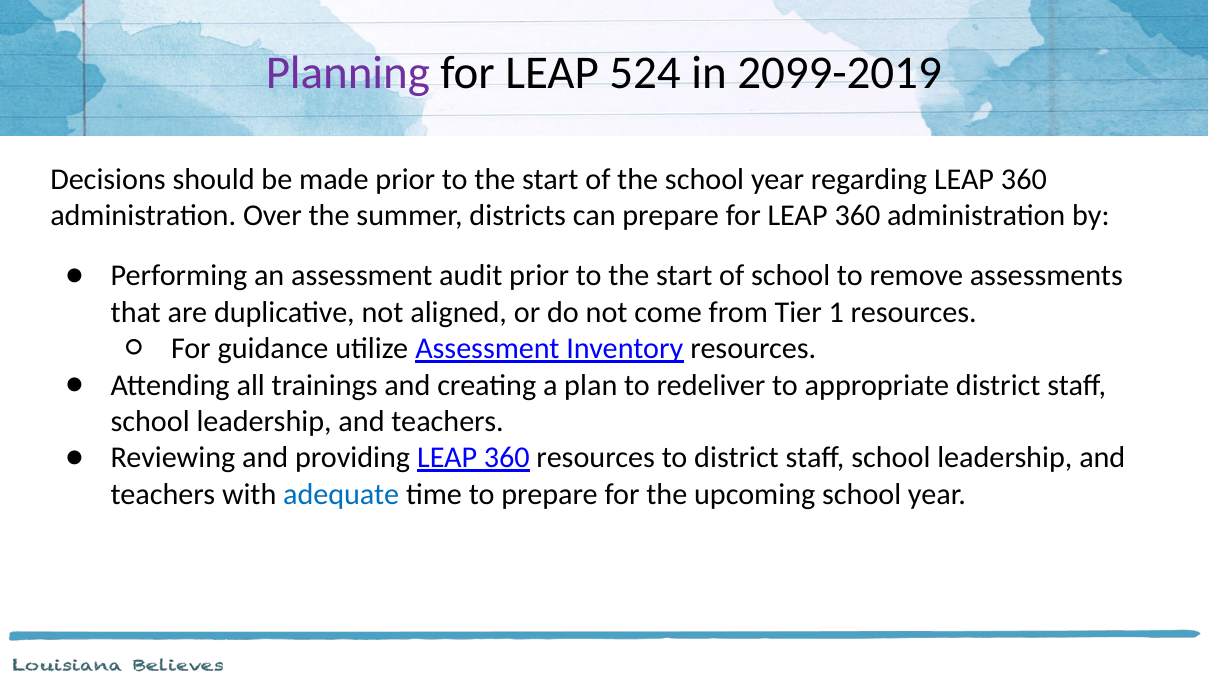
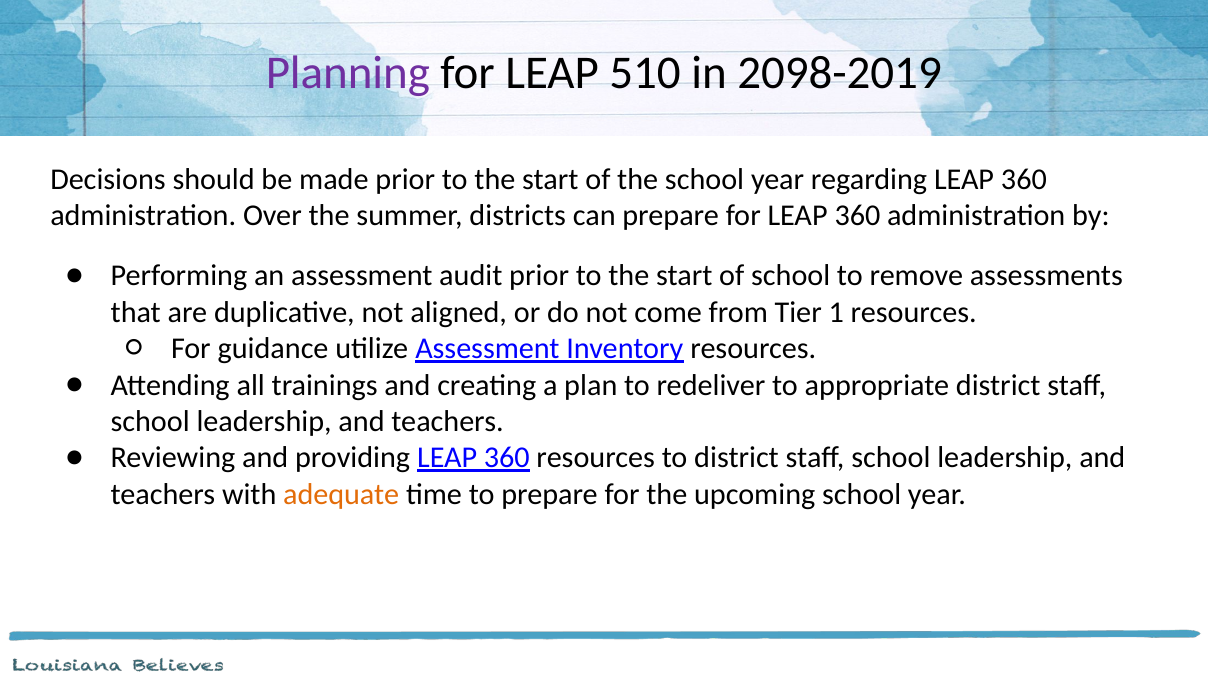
524: 524 -> 510
2099-2019: 2099-2019 -> 2098-2019
adequate colour: blue -> orange
